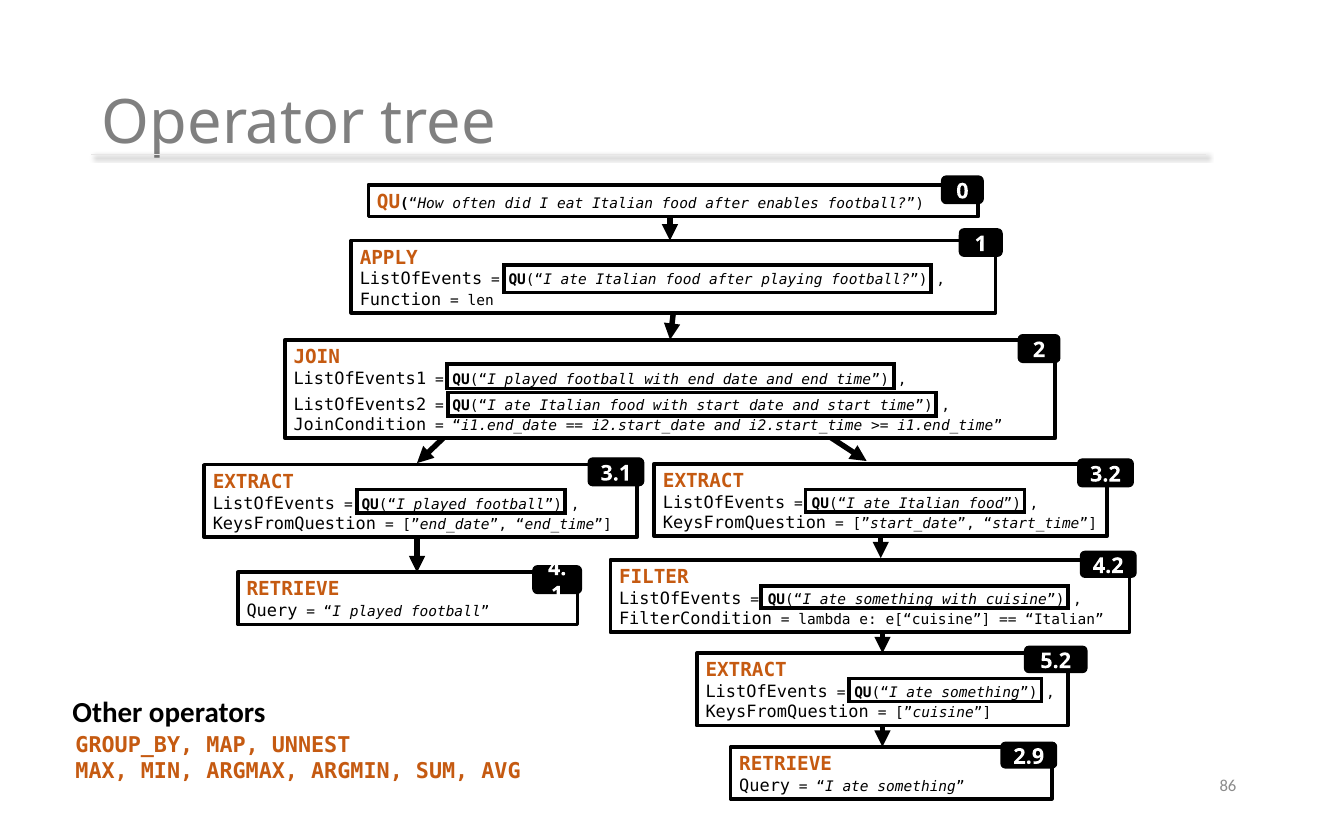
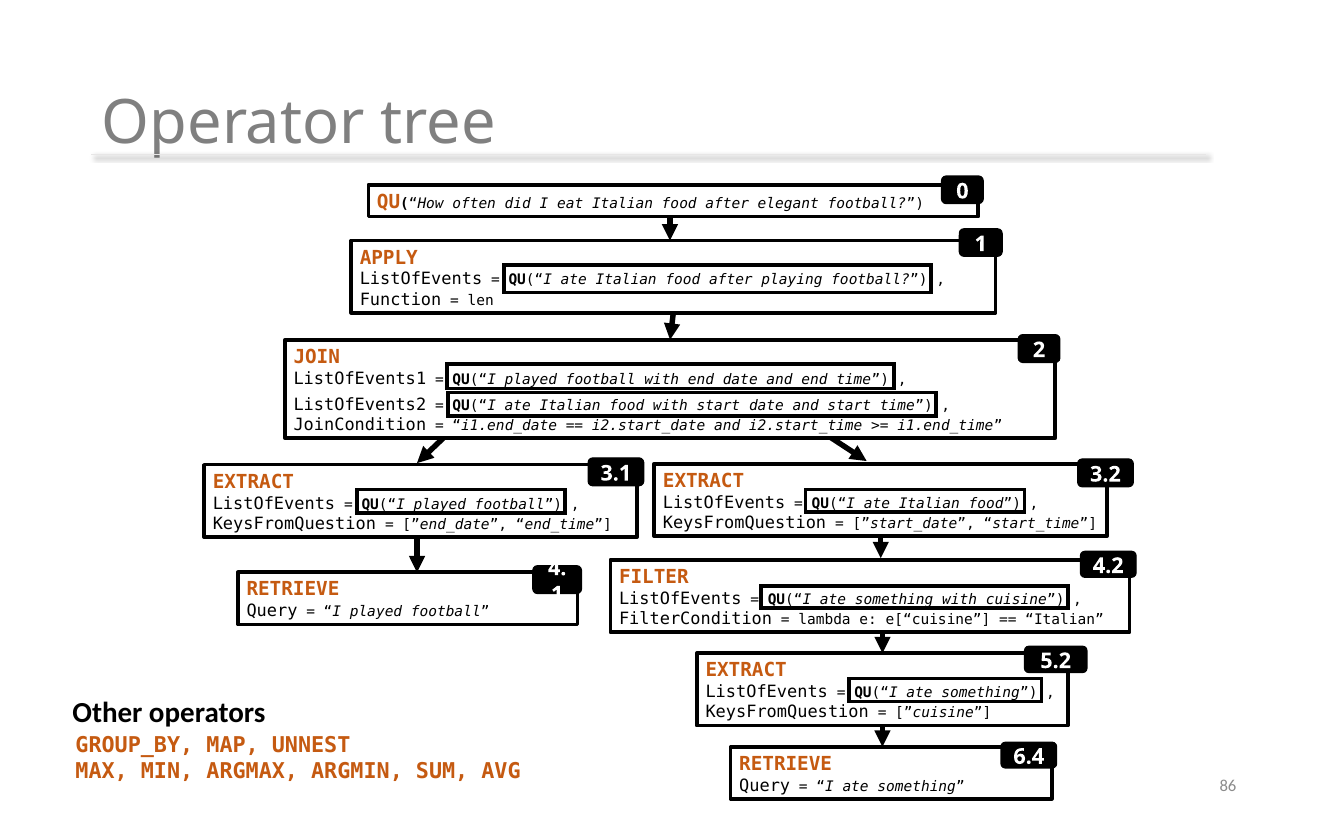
enables: enables -> elegant
2.9: 2.9 -> 6.4
